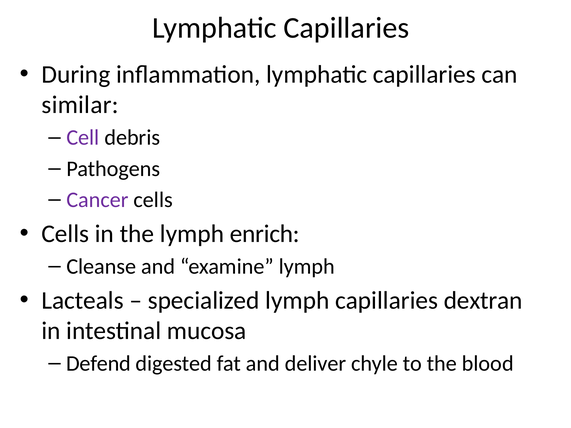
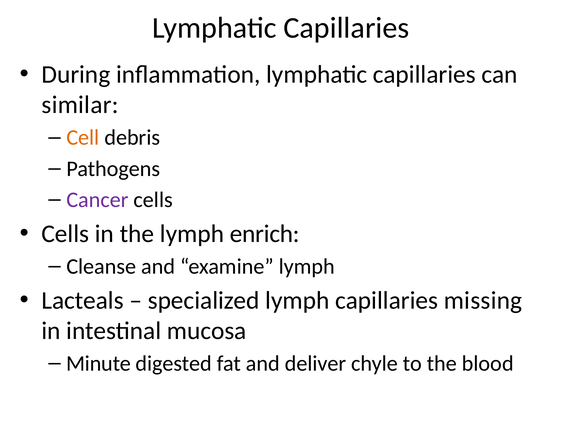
Cell colour: purple -> orange
dextran: dextran -> missing
Defend: Defend -> Minute
